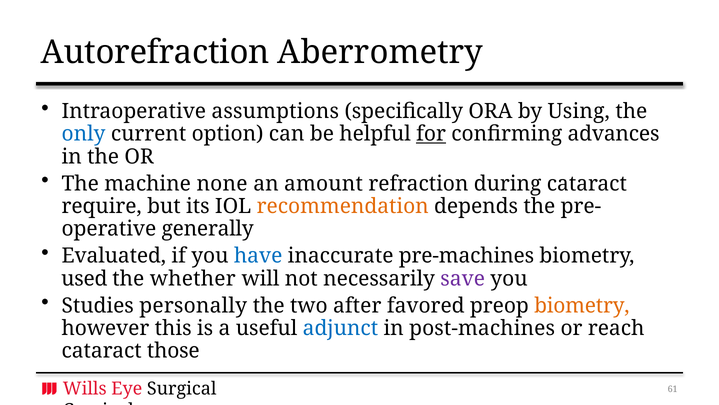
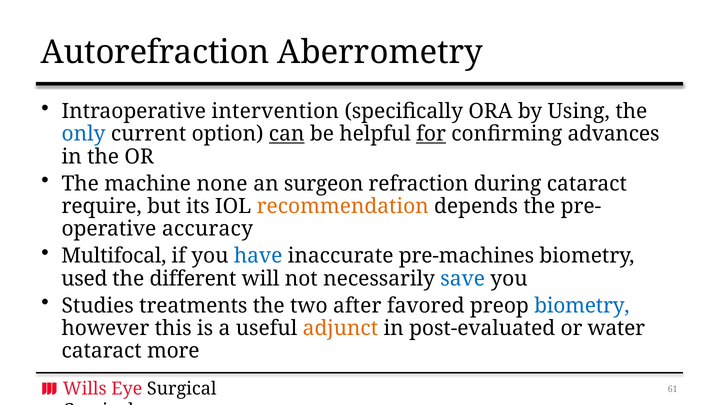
assumptions: assumptions -> intervention
can underline: none -> present
amount: amount -> surgeon
generally: generally -> accuracy
Evaluated: Evaluated -> Multifocal
whether: whether -> different
save colour: purple -> blue
personally: personally -> treatments
biometry at (582, 305) colour: orange -> blue
adjunct colour: blue -> orange
post-machines: post-machines -> post-evaluated
reach: reach -> water
those: those -> more
